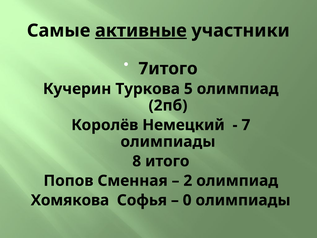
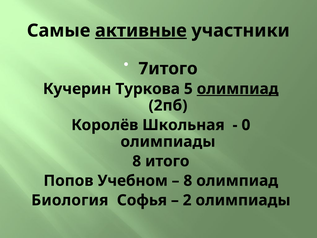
олимпиад at (238, 89) underline: none -> present
Немецкий: Немецкий -> Школьная
7: 7 -> 0
Сменная: Сменная -> Учебном
2 at (188, 181): 2 -> 8
Хомякова: Хомякова -> Биология
0: 0 -> 2
